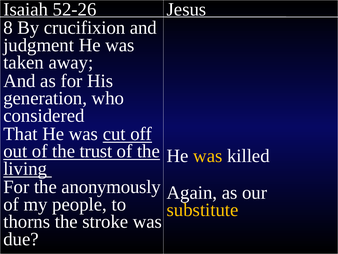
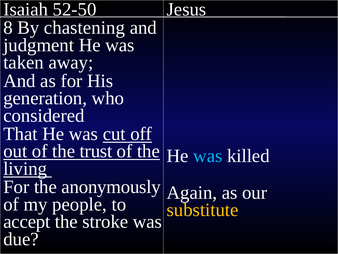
52-26: 52-26 -> 52-50
crucifixion: crucifixion -> chastening
was at (208, 156) colour: yellow -> light blue
thorns: thorns -> accept
